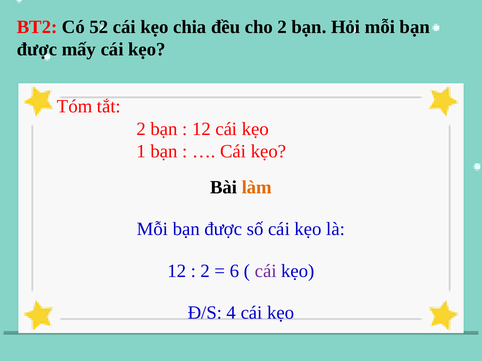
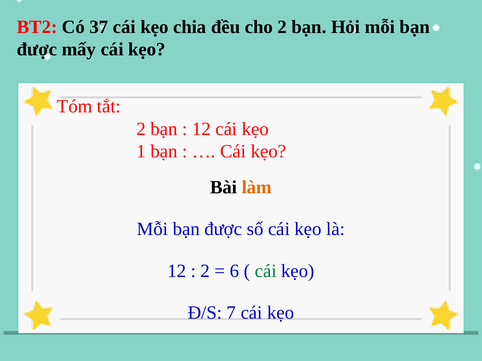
52: 52 -> 37
cái at (266, 271) colour: purple -> green
4: 4 -> 7
